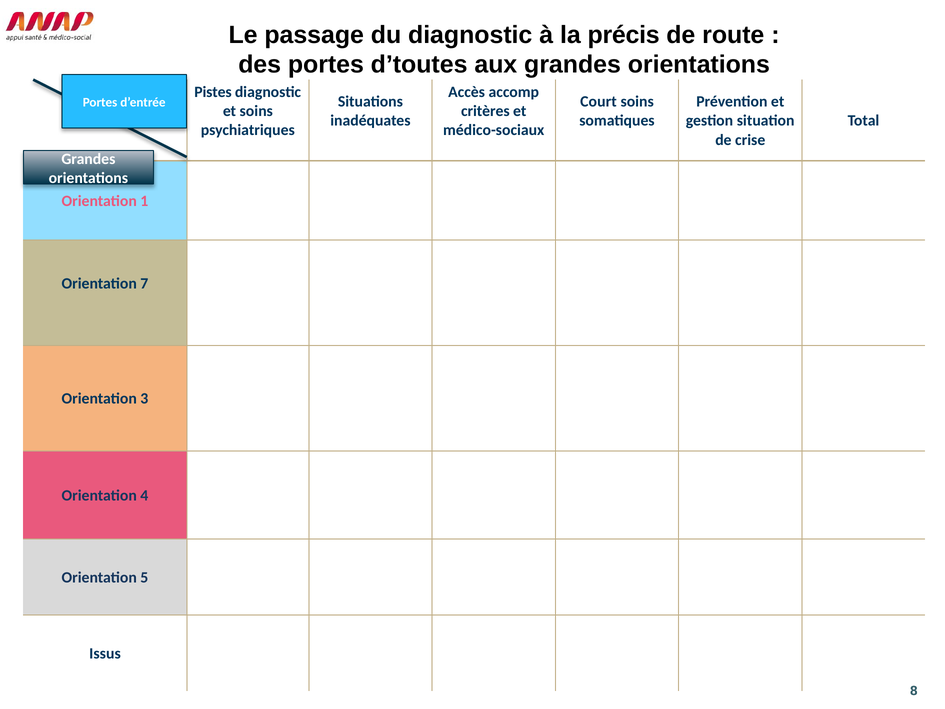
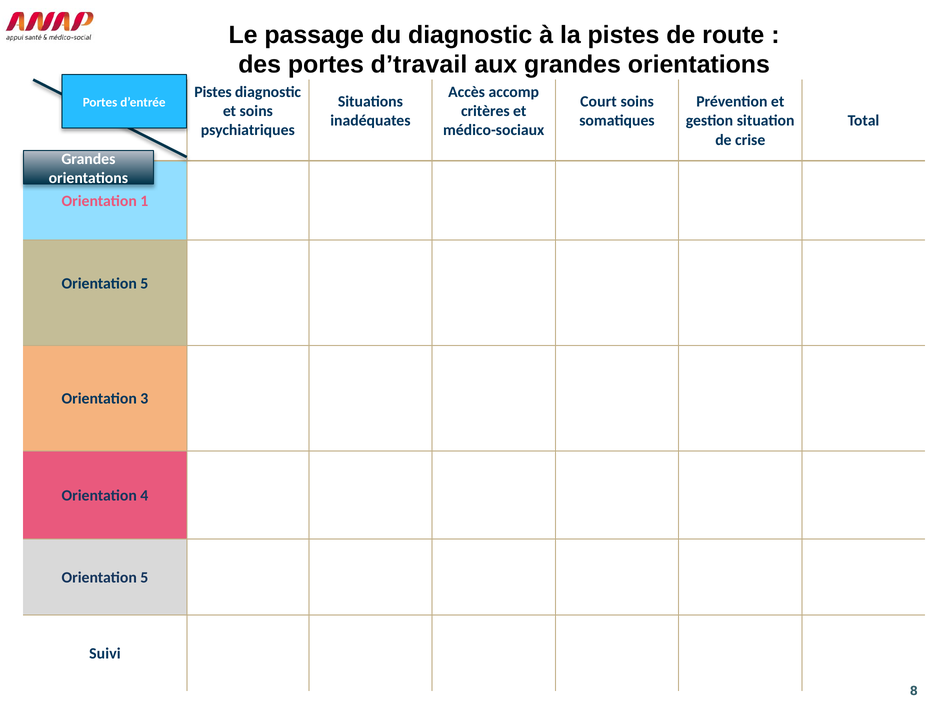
la précis: précis -> pistes
d’toutes: d’toutes -> d’travail
7 at (144, 283): 7 -> 5
Issus: Issus -> Suivi
